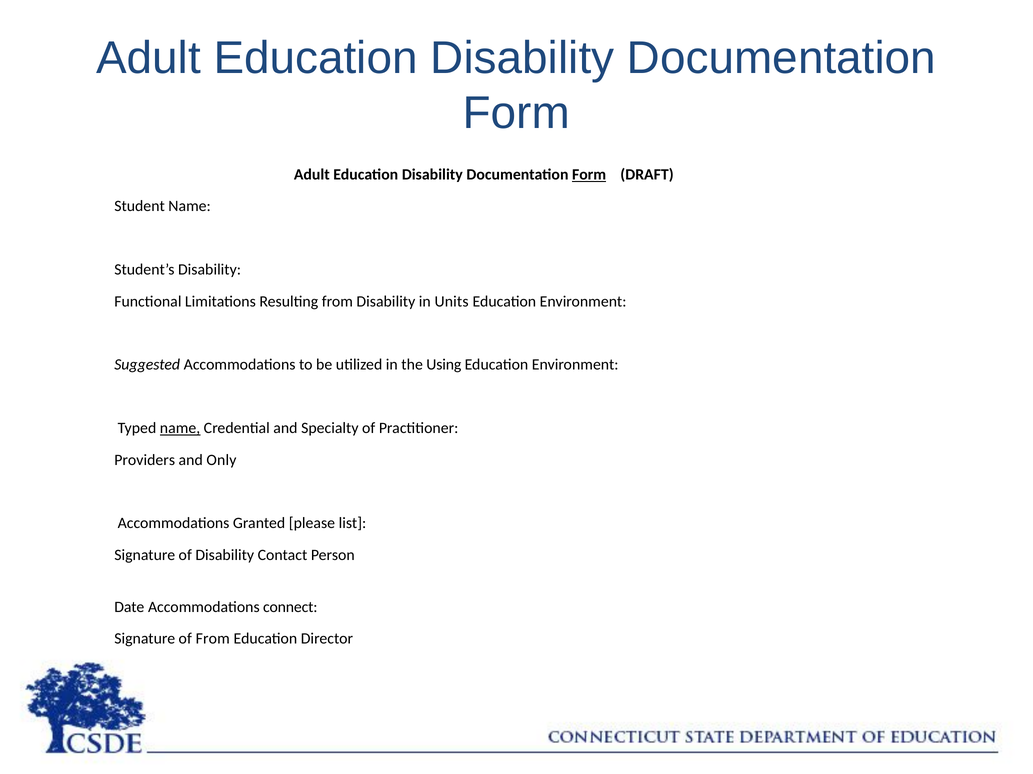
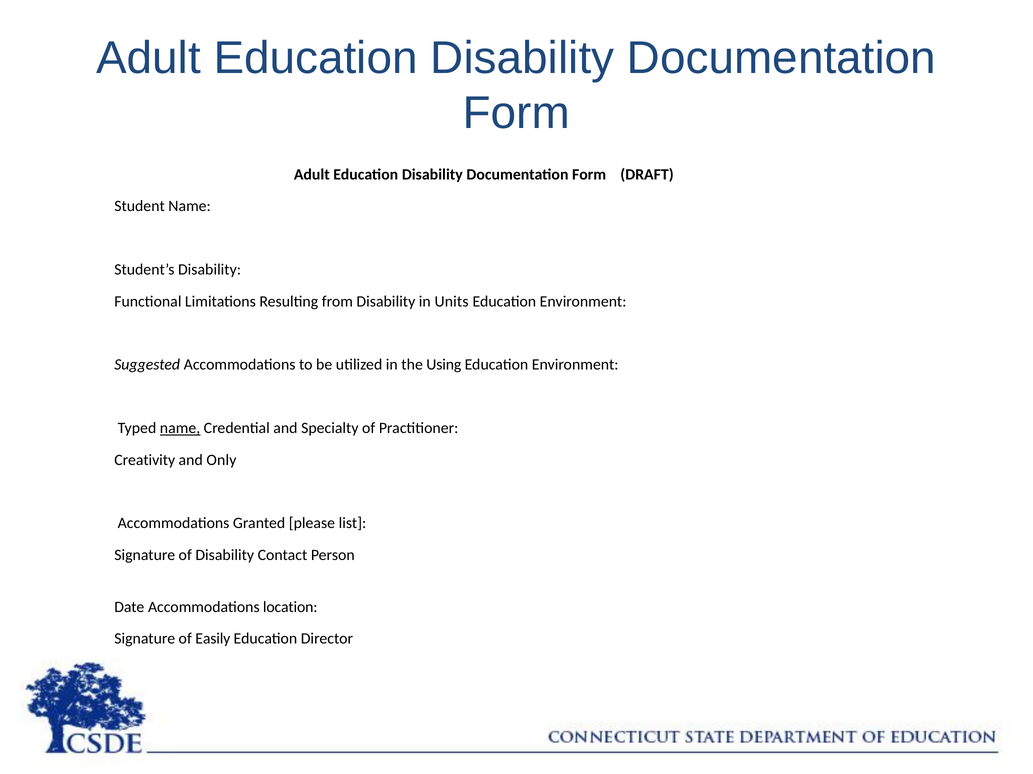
Form at (589, 175) underline: present -> none
Providers: Providers -> Creativity
connect: connect -> location
of From: From -> Easily
